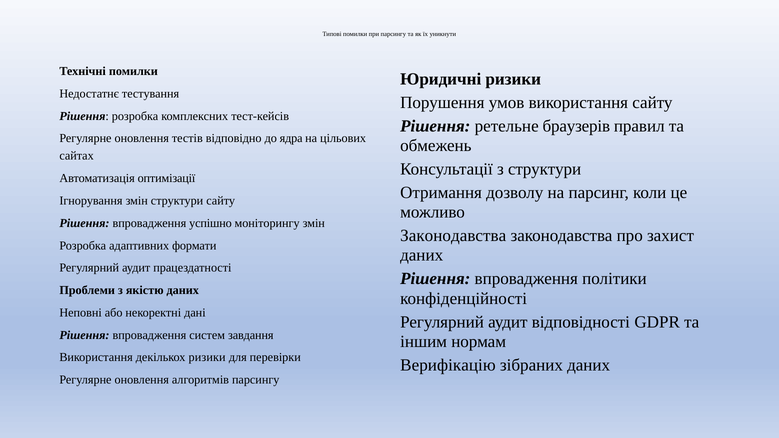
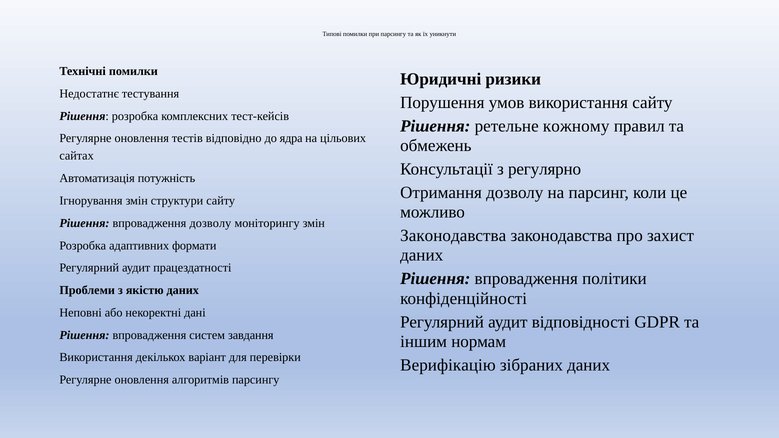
браузерів: браузерів -> кожному
з структури: структури -> регулярно
оптимізації: оптимізації -> потужність
впровадження успішно: успішно -> дозволу
декількох ризики: ризики -> варіант
